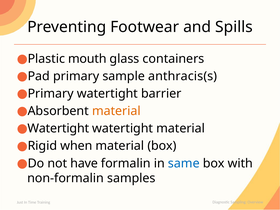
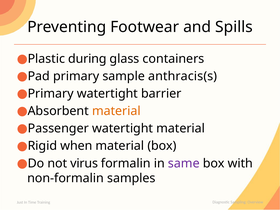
mouth: mouth -> during
Watertight at (58, 128): Watertight -> Passenger
have: have -> virus
same colour: blue -> purple
